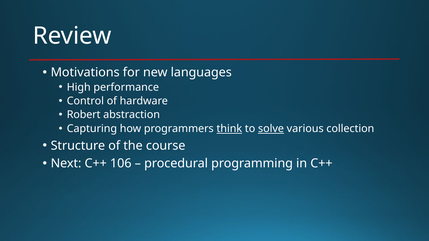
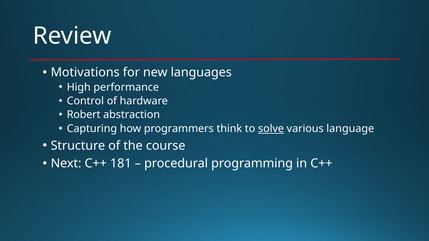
think underline: present -> none
collection: collection -> language
106: 106 -> 181
